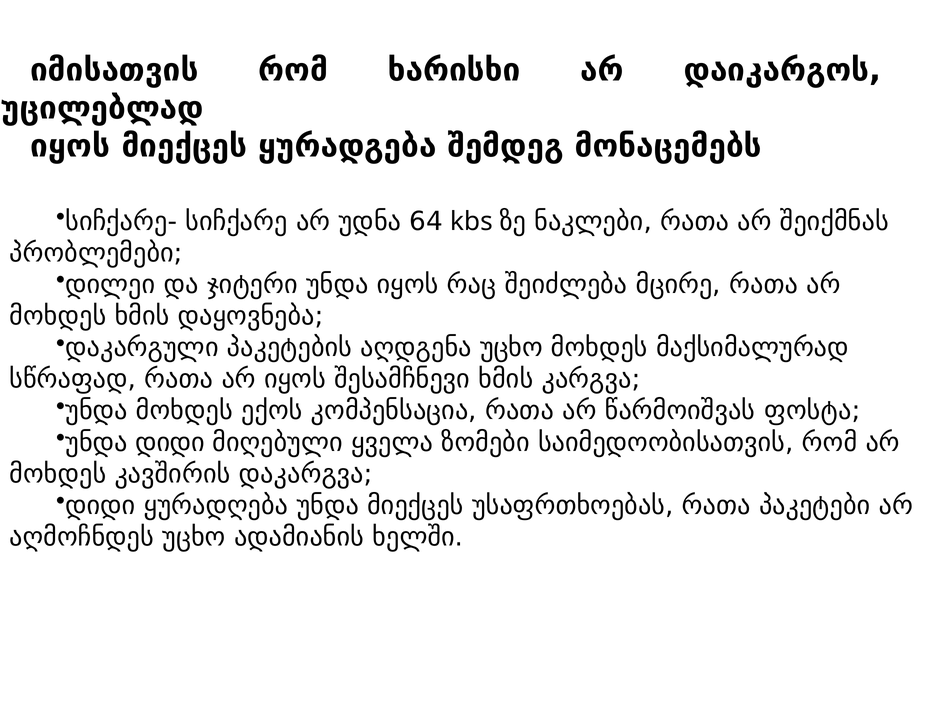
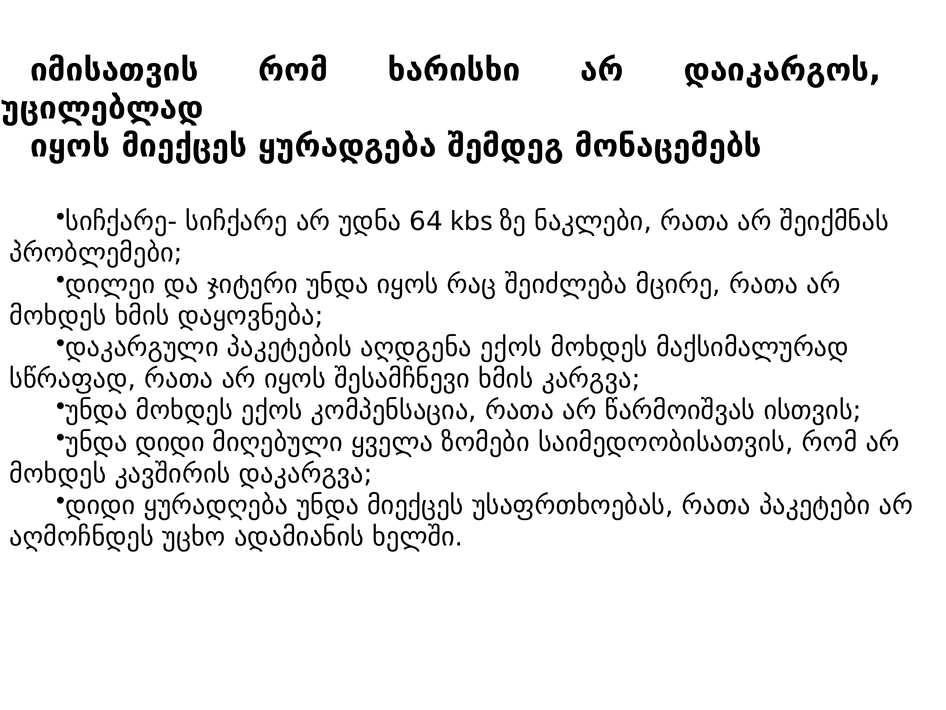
აღდგენა უცხო: უცხო -> ექოს
ფოსტა: ფოსტა -> ისთვის
